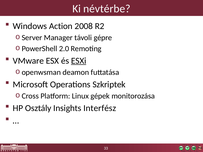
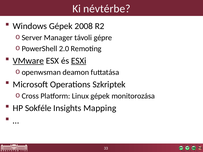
Windows Action: Action -> Gépek
VMware underline: none -> present
Osztály: Osztály -> Sokféle
Interfész: Interfész -> Mapping
